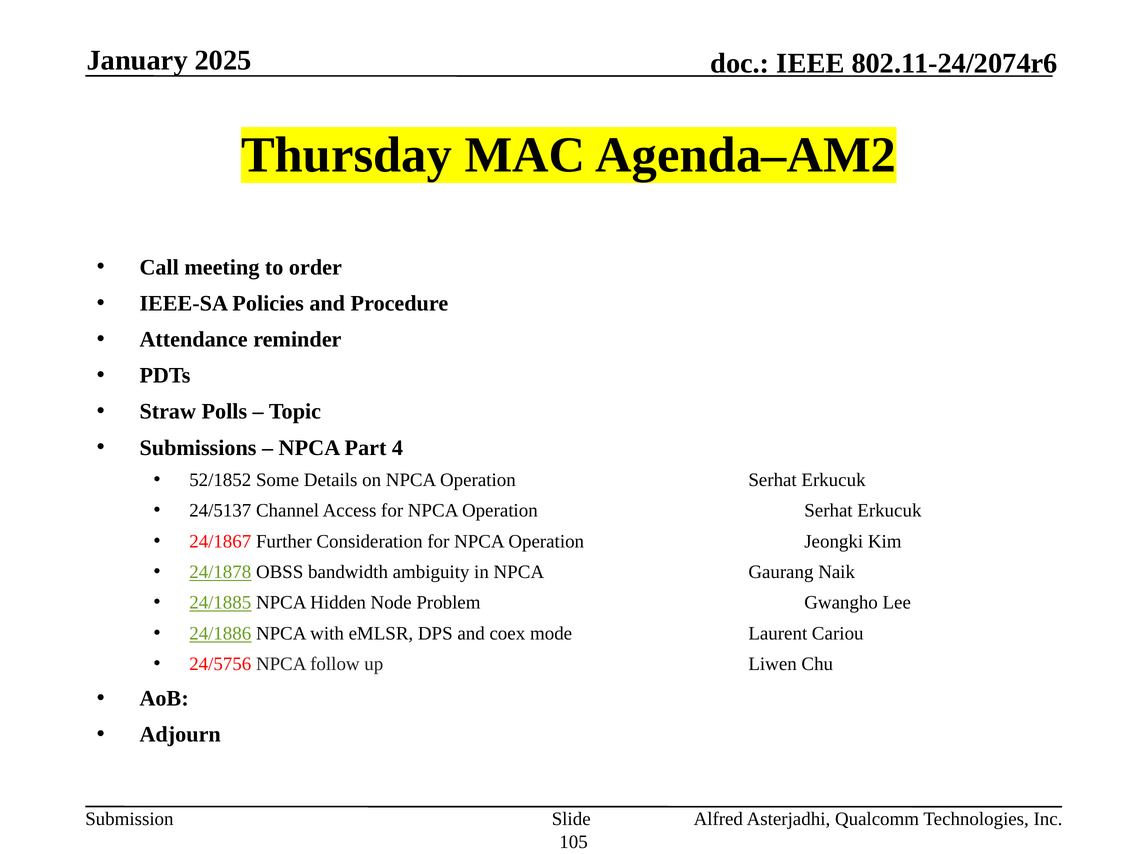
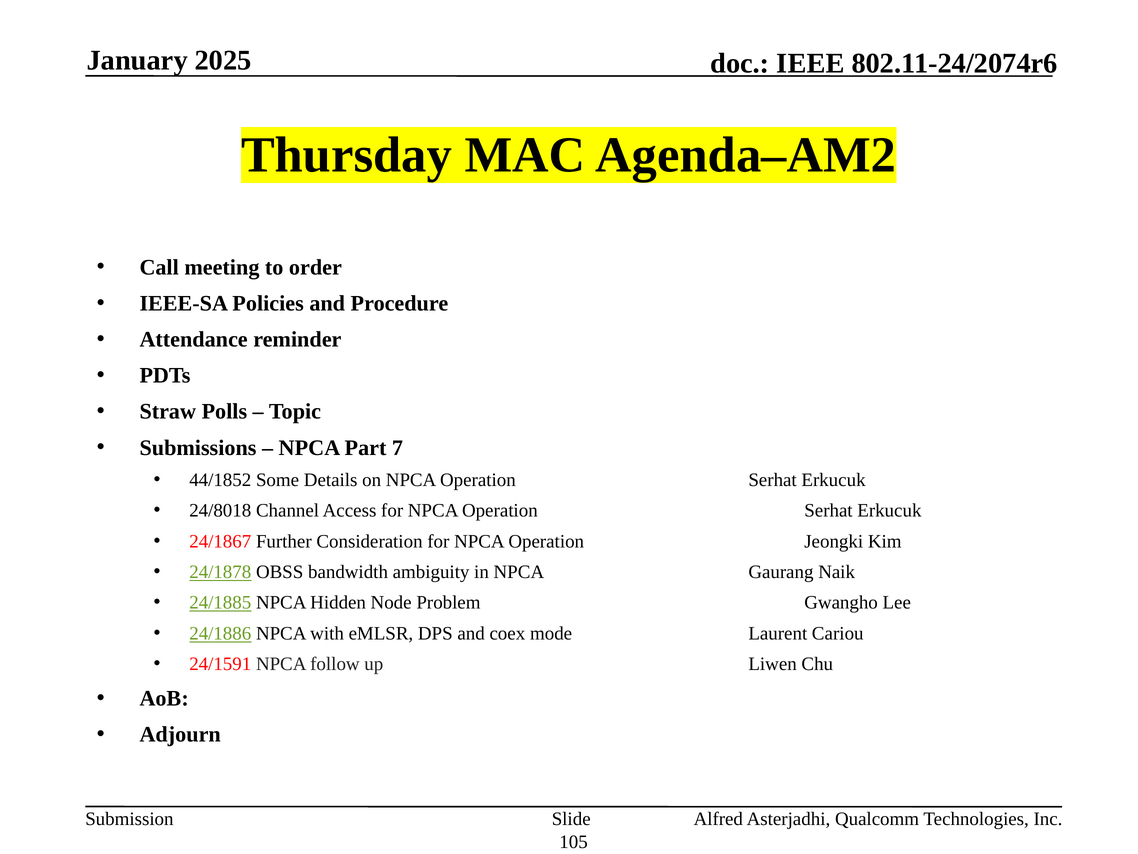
4: 4 -> 7
52/1852: 52/1852 -> 44/1852
24/5137: 24/5137 -> 24/8018
24/5756: 24/5756 -> 24/1591
